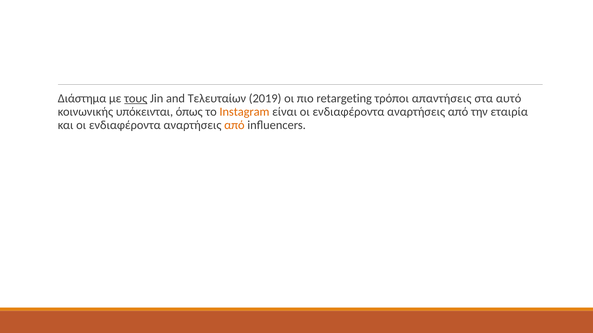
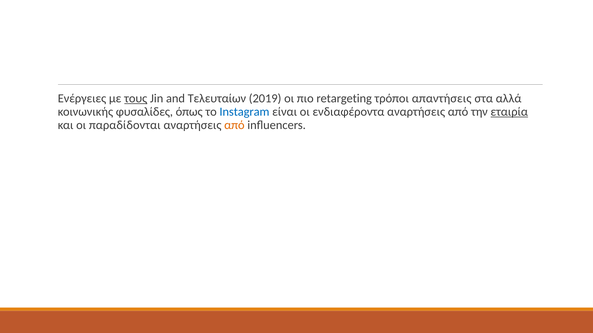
Διάστημα: Διάστημα -> Ενέργειες
αυτό: αυτό -> αλλά
υπόκεινται: υπόκεινται -> φυσαλίδες
Instagram colour: orange -> blue
εταιρία underline: none -> present
και οι ενδιαφέροντα: ενδιαφέροντα -> παραδίδονται
